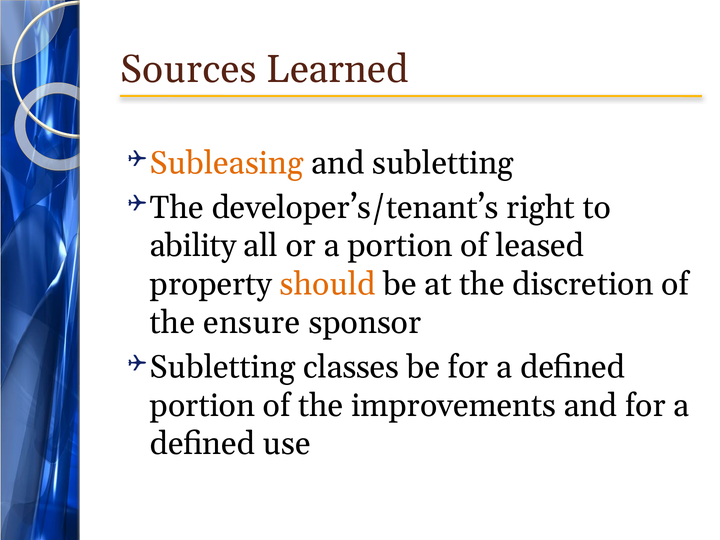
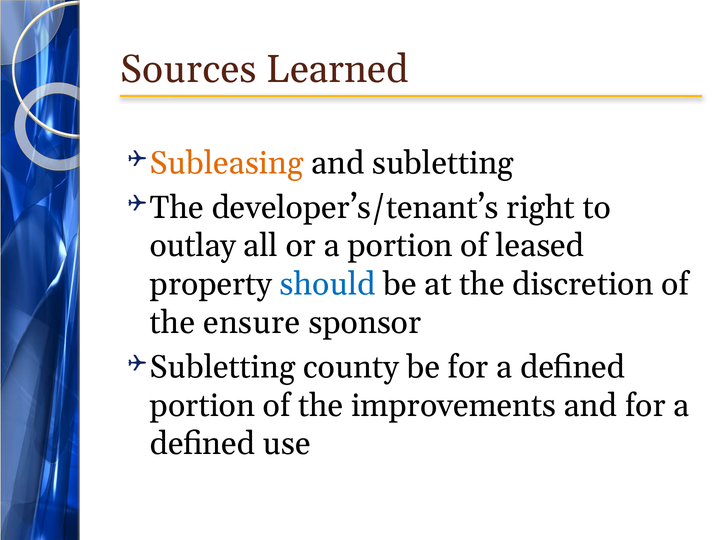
ability: ability -> outlay
should colour: orange -> blue
classes: classes -> county
